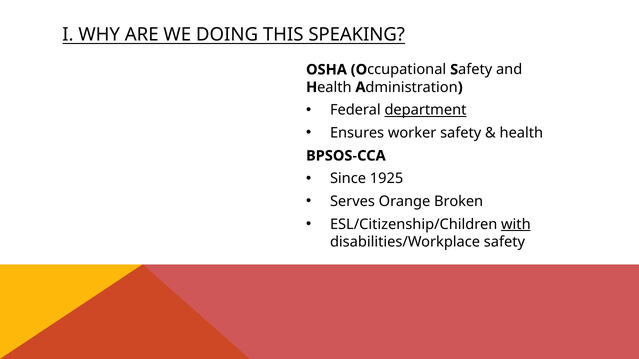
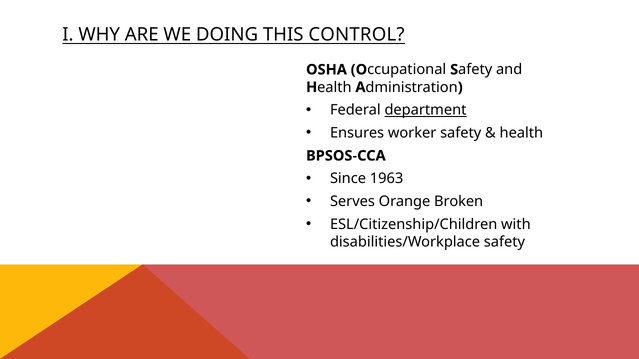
SPEAKING: SPEAKING -> CONTROL
1925: 1925 -> 1963
with underline: present -> none
